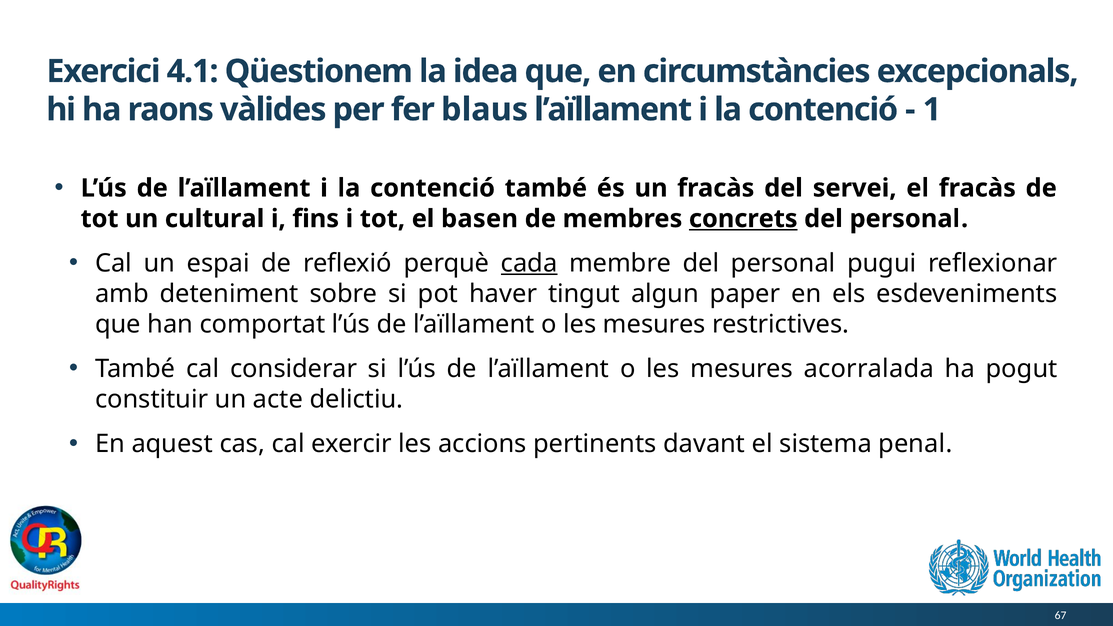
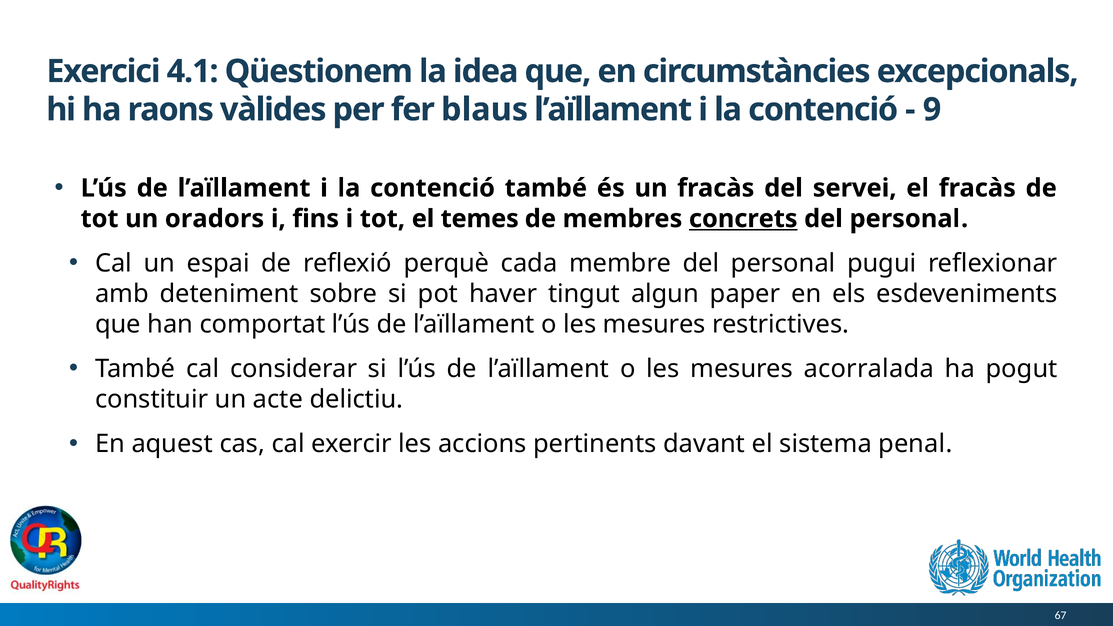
1: 1 -> 9
cultural: cultural -> oradors
basen: basen -> temes
cada underline: present -> none
